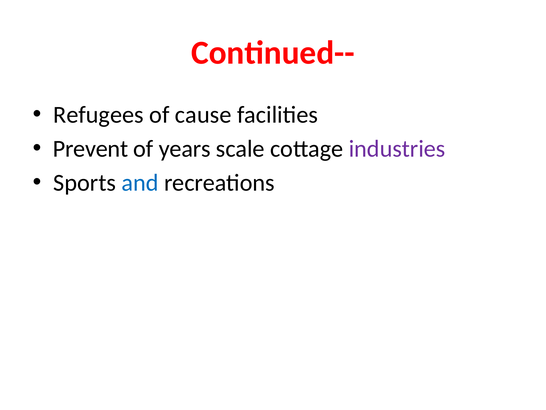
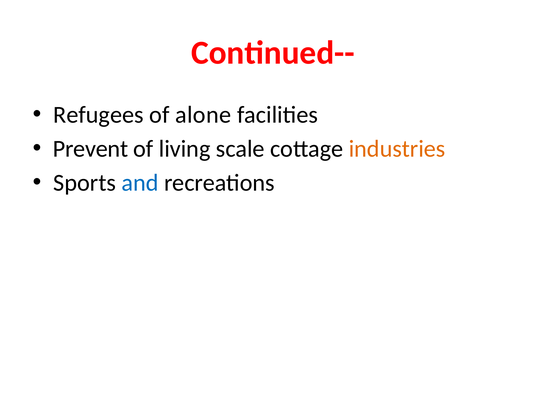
cause: cause -> alone
years: years -> living
industries colour: purple -> orange
